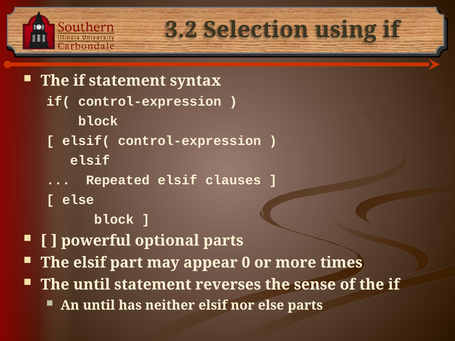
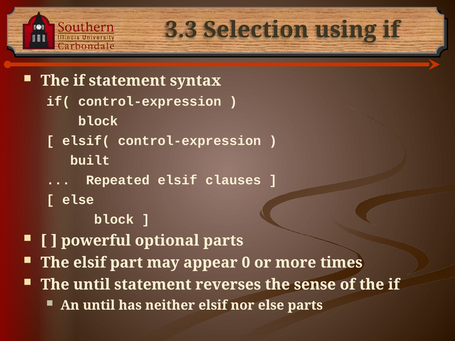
3.2: 3.2 -> 3.3
elsif at (90, 161): elsif -> built
